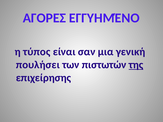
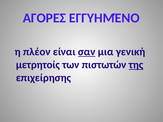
τύπος: τύπος -> πλέον
σαν underline: none -> present
πουλήσει: πουλήσει -> μετρητοίς
